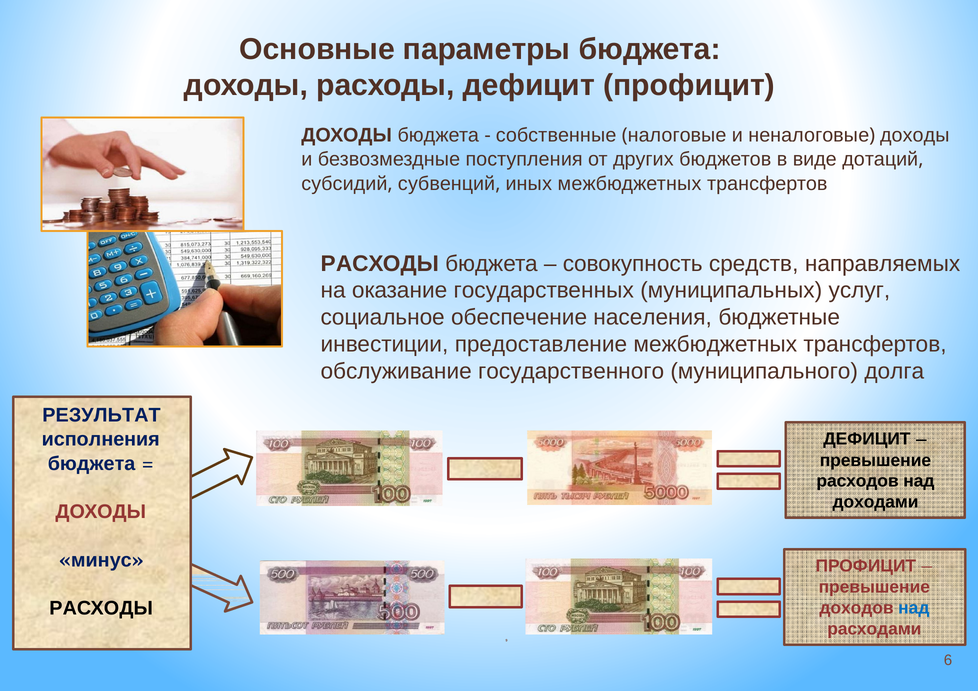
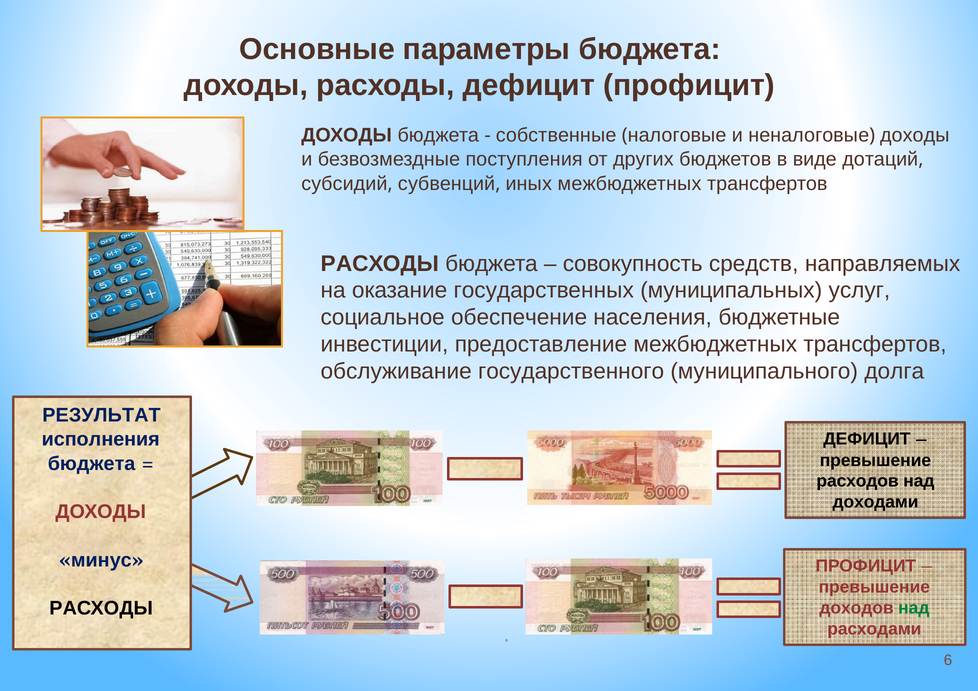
над at (914, 608) colour: blue -> green
